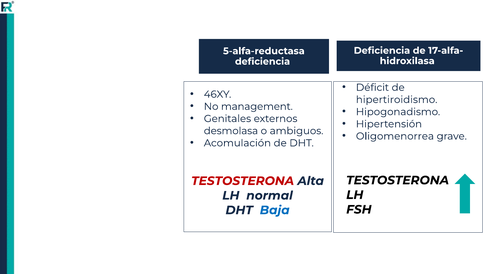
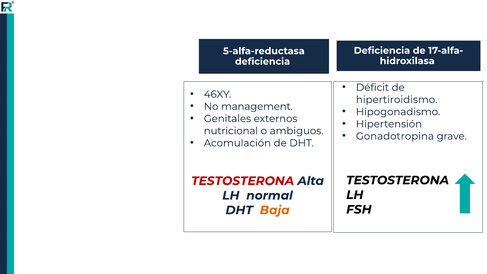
desmolasa: desmolasa -> nutricional
Oligomenorrea: Oligomenorrea -> Gonadotropina
Baja colour: blue -> orange
